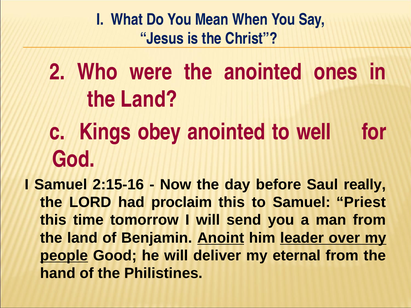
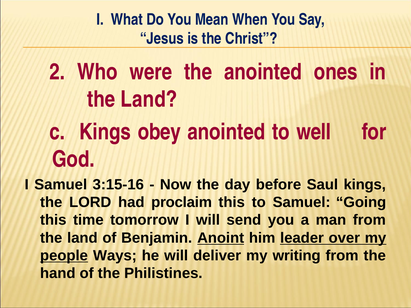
2:15-16: 2:15-16 -> 3:15-16
Saul really: really -> kings
Priest: Priest -> Going
Good: Good -> Ways
eternal: eternal -> writing
